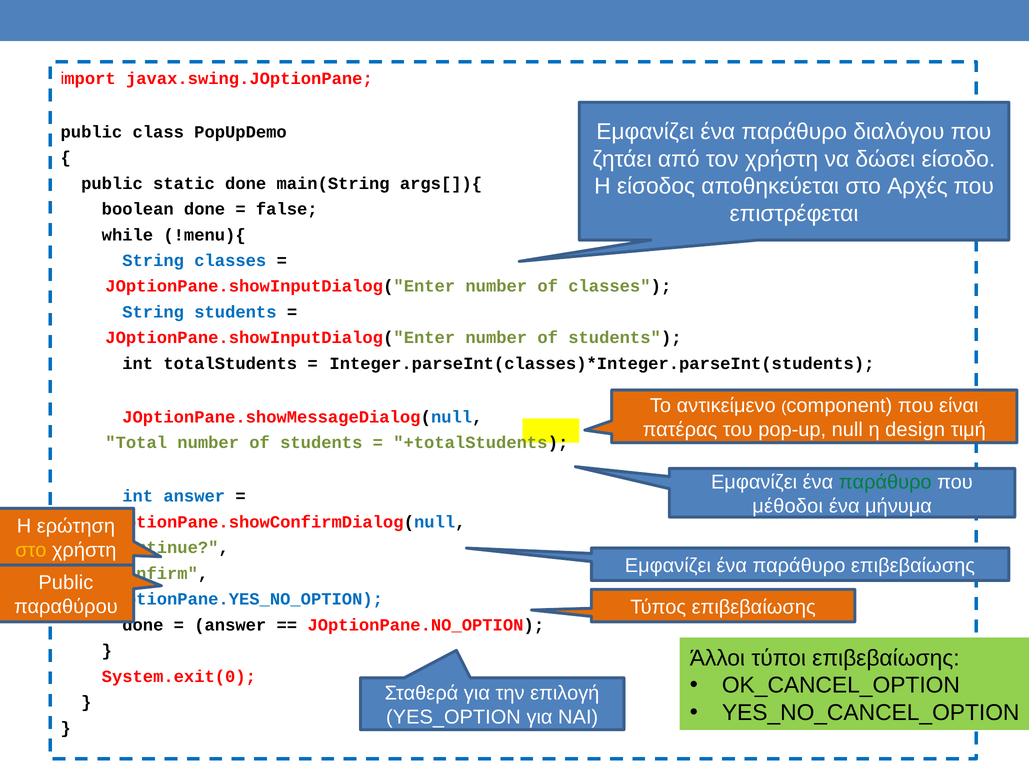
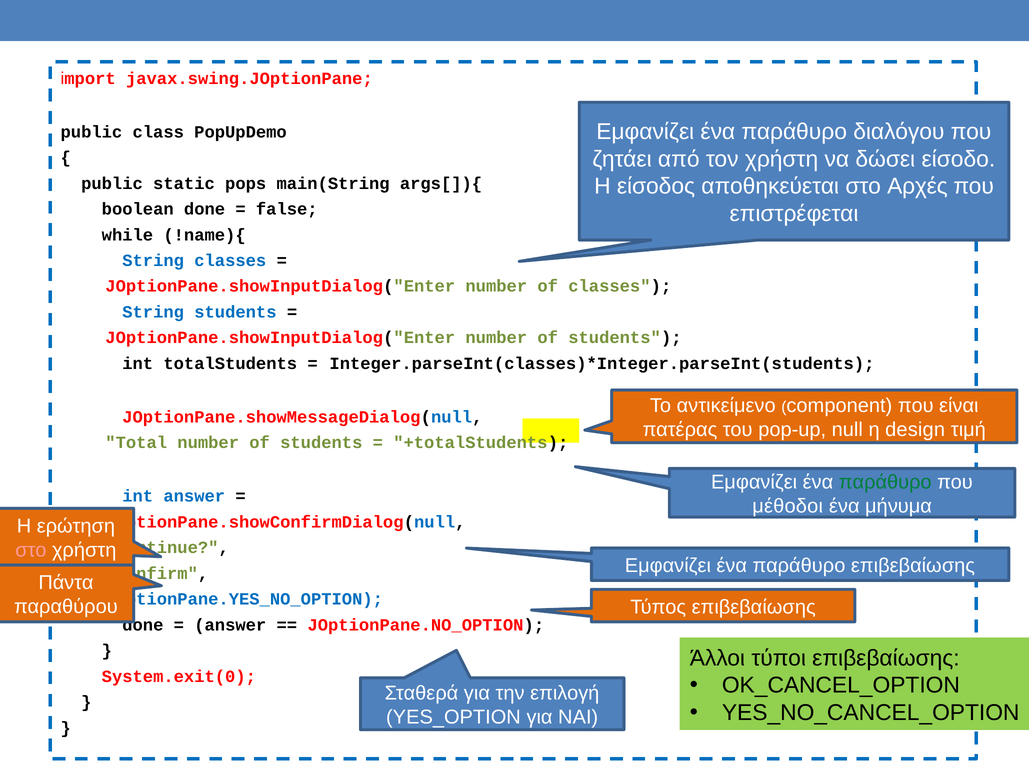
static done: done -> pops
!menu){: !menu){ -> !name){
στο at (31, 550) colour: yellow -> pink
Public at (66, 583): Public -> Πάντα
